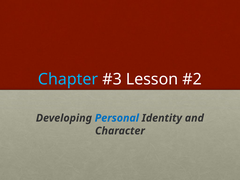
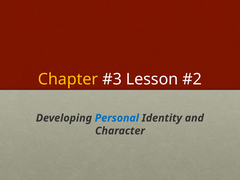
Chapter colour: light blue -> yellow
